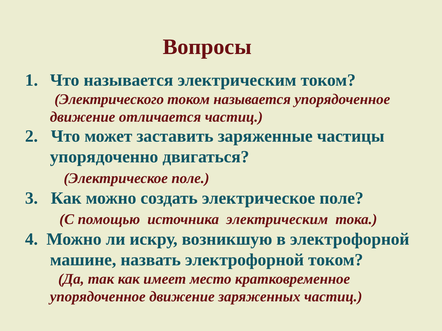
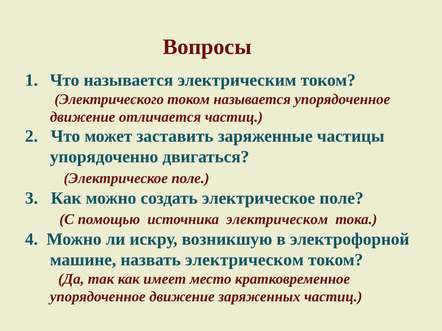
источника электрическим: электрическим -> электрическом
назвать электрофорной: электрофорной -> электрическом
